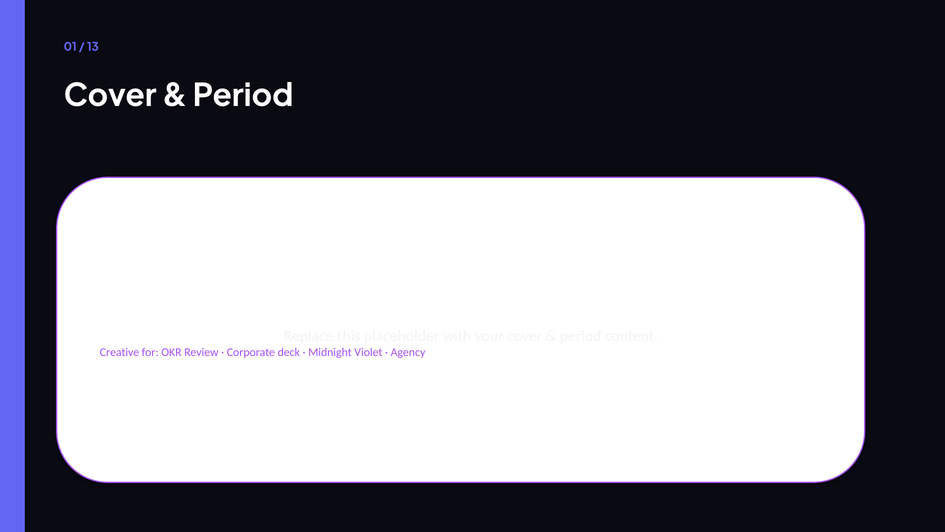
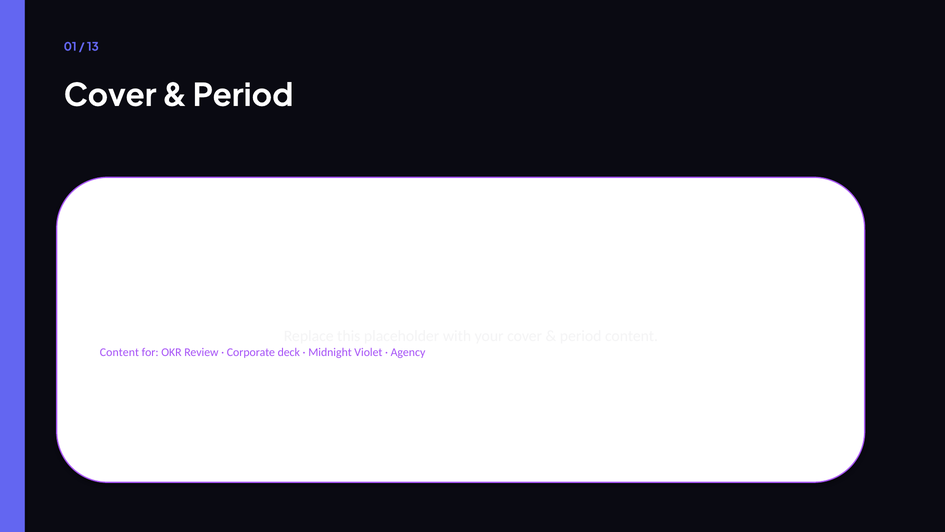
Creative at (119, 352): Creative -> Content
